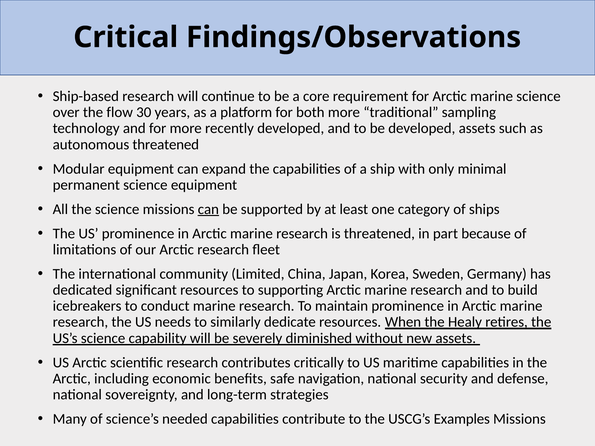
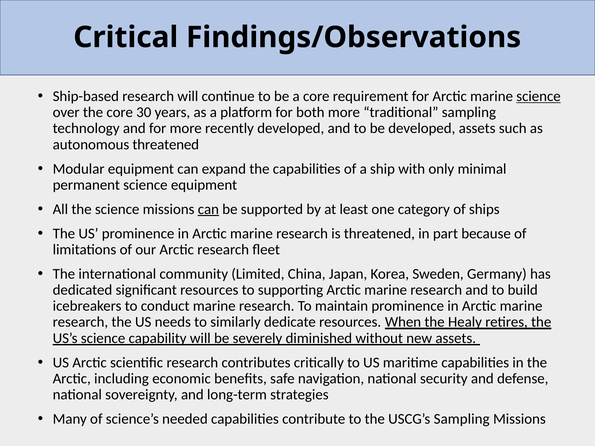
science at (539, 96) underline: none -> present
the flow: flow -> core
USCG’s Examples: Examples -> Sampling
